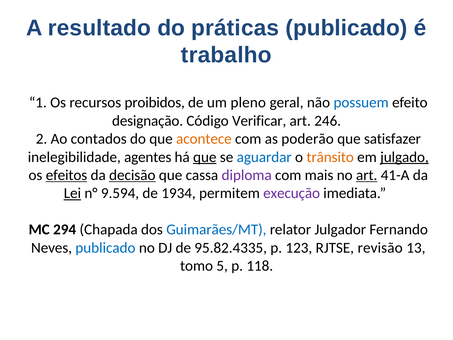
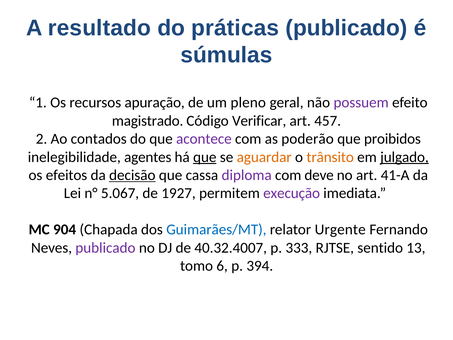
trabalho: trabalho -> súmulas
proibidos: proibidos -> apuração
possuem colour: blue -> purple
designação: designação -> magistrado
246: 246 -> 457
acontece colour: orange -> purple
satisfazer: satisfazer -> proibidos
aguardar colour: blue -> orange
efeitos underline: present -> none
mais: mais -> deve
art at (367, 175) underline: present -> none
Lei underline: present -> none
9.594: 9.594 -> 5.067
1934: 1934 -> 1927
294: 294 -> 904
Julgador: Julgador -> Urgente
publicado at (105, 248) colour: blue -> purple
95.82.4335: 95.82.4335 -> 40.32.4007
123: 123 -> 333
revisão: revisão -> sentido
5: 5 -> 6
118: 118 -> 394
